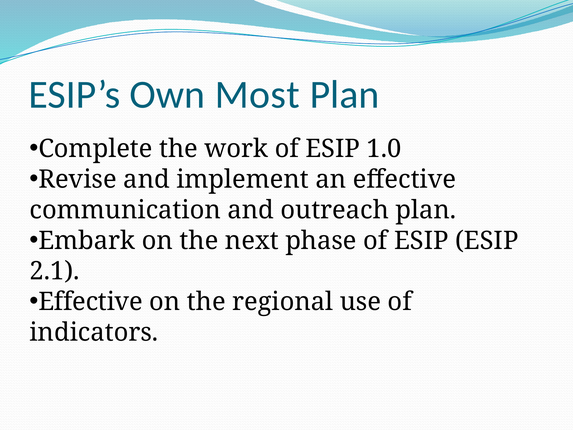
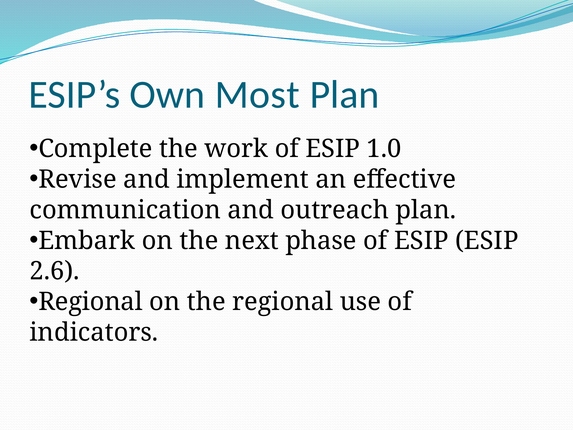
2.1: 2.1 -> 2.6
Effective at (91, 302): Effective -> Regional
